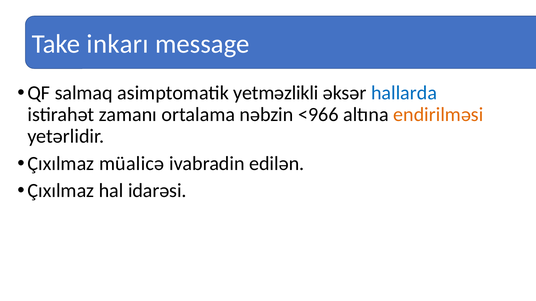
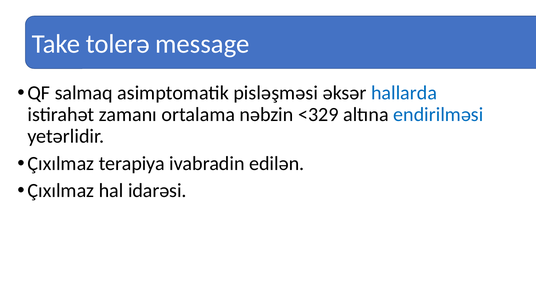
inkarı: inkarı -> tolerə
yetməzlikli: yetməzlikli -> pisləşməsi
<966: <966 -> <329
endirilməsi colour: orange -> blue
müalicə: müalicə -> terapiya
